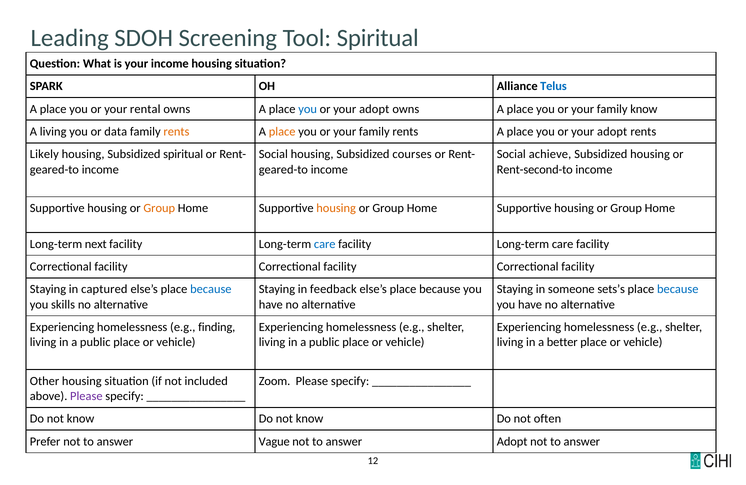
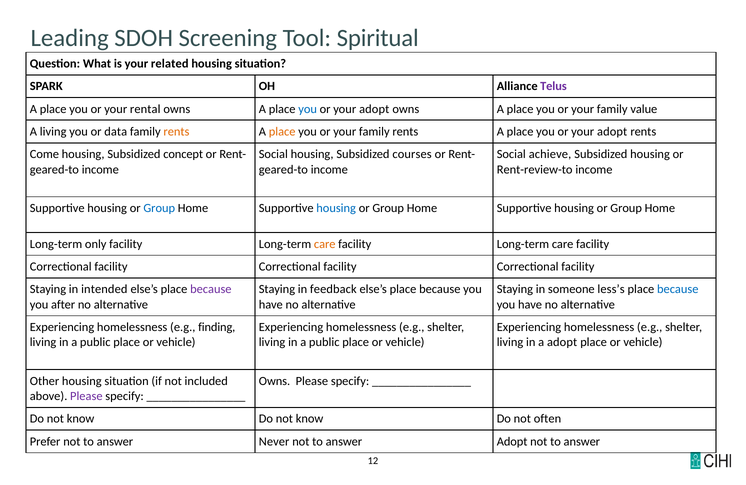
your income: income -> related
Telus colour: blue -> purple
family know: know -> value
Likely: Likely -> Come
Subsidized spiritual: spiritual -> concept
Rent-second-to: Rent-second-to -> Rent-review-to
Group at (159, 208) colour: orange -> blue
housing at (336, 208) colour: orange -> blue
next: next -> only
care at (325, 244) colour: blue -> orange
captured: captured -> intended
because at (211, 289) colour: blue -> purple
sets’s: sets’s -> less’s
skills: skills -> after
a better: better -> adopt
Zoom at (275, 381): Zoom -> Owns
Vague: Vague -> Never
